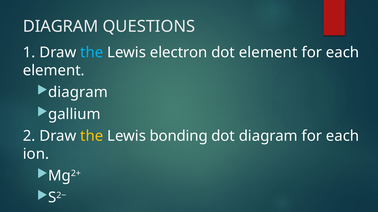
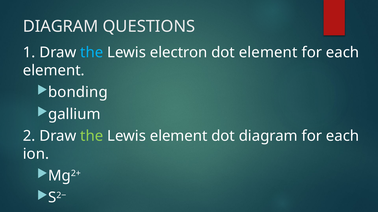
diagram at (78, 93): diagram -> bonding
the at (92, 136) colour: yellow -> light green
Lewis bonding: bonding -> element
